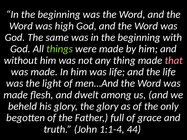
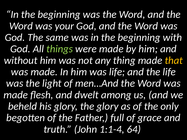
high: high -> your
that colour: pink -> yellow
44: 44 -> 64
